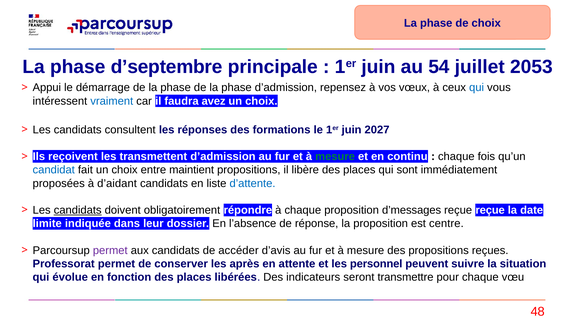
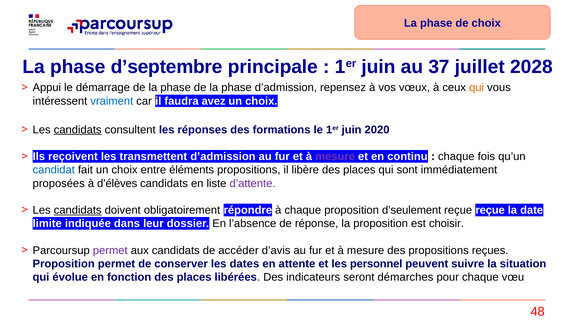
54: 54 -> 37
2053: 2053 -> 2028
qui at (477, 88) colour: blue -> orange
candidats at (78, 130) underline: none -> present
2027: 2027 -> 2020
mesure at (335, 156) colour: green -> purple
maintient: maintient -> éléments
d’aidant: d’aidant -> d’élèves
d’attente colour: blue -> purple
d’messages: d’messages -> d’seulement
centre: centre -> choisir
Professorat at (64, 264): Professorat -> Proposition
après: après -> dates
transmettre: transmettre -> démarches
